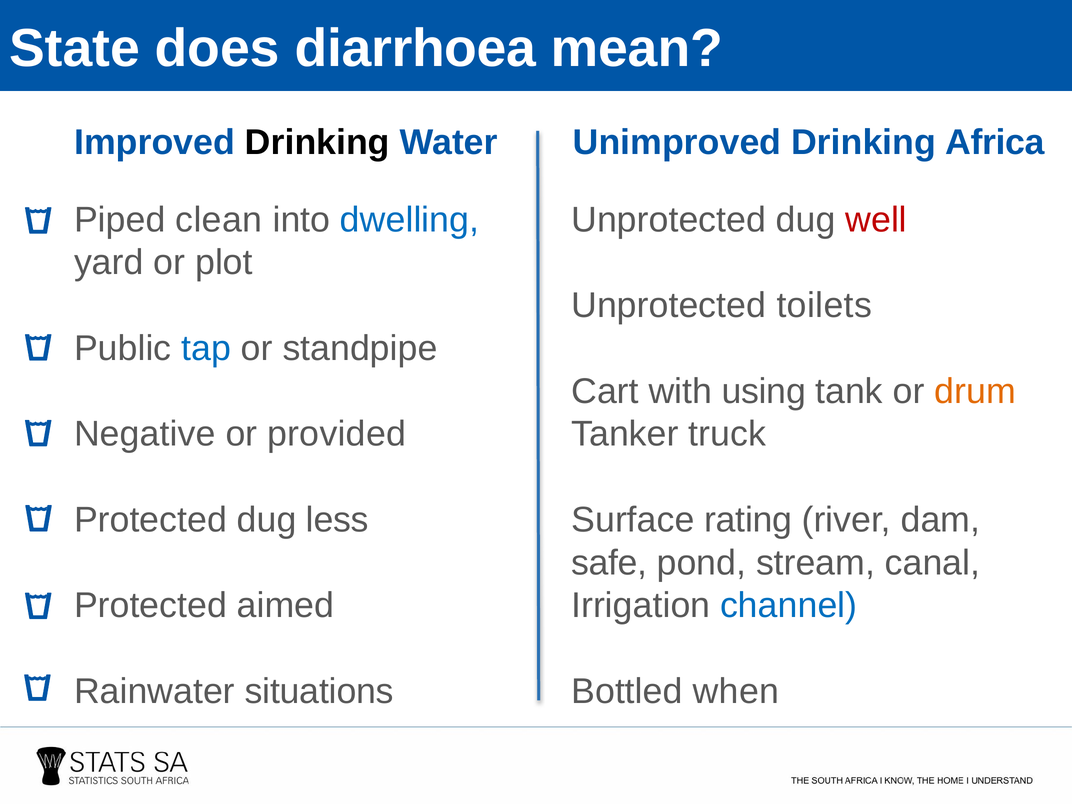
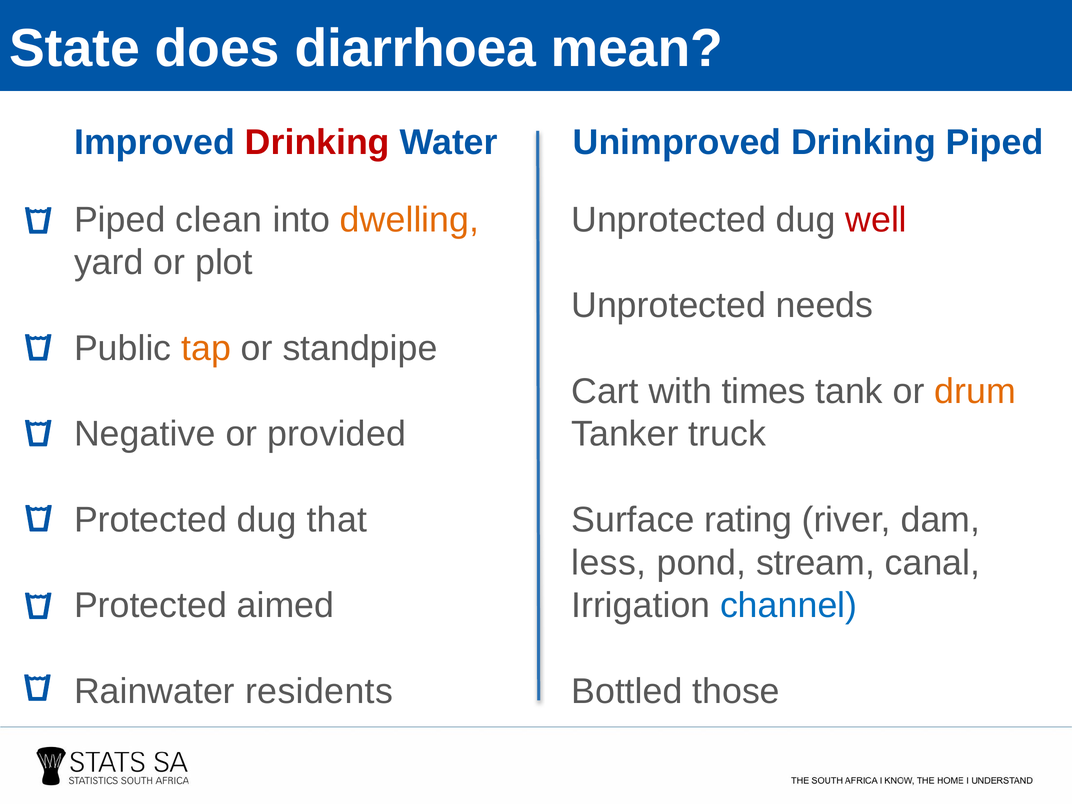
Drinking at (317, 142) colour: black -> red
Drinking Africa: Africa -> Piped
dwelling colour: blue -> orange
toilets: toilets -> needs
tap colour: blue -> orange
using: using -> times
less: less -> that
safe: safe -> less
situations: situations -> residents
when: when -> those
